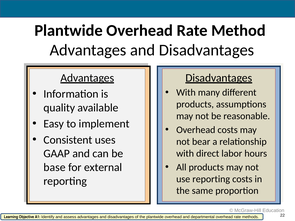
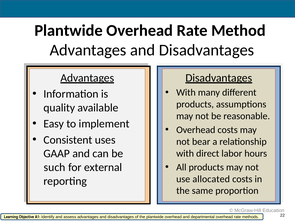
base: base -> such
use reporting: reporting -> allocated
